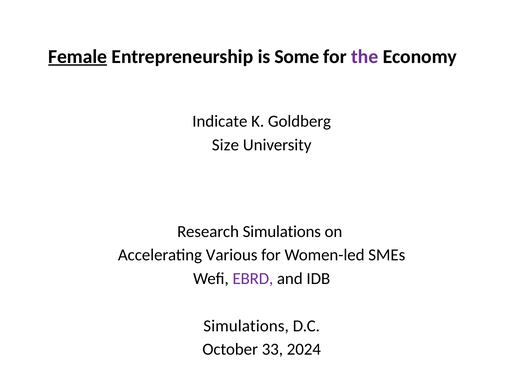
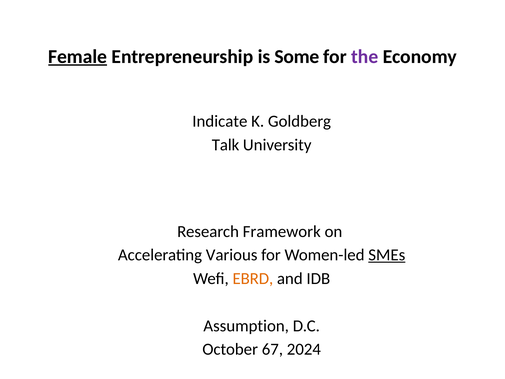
Size: Size -> Talk
Research Simulations: Simulations -> Framework
SMEs underline: none -> present
EBRD colour: purple -> orange
Simulations at (246, 326): Simulations -> Assumption
33: 33 -> 67
